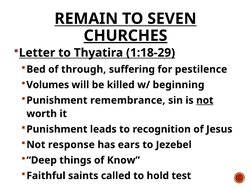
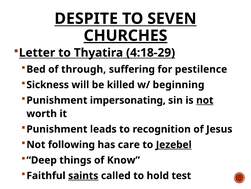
REMAIN: REMAIN -> DESPITE
1:18-29: 1:18-29 -> 4:18-29
Volumes: Volumes -> Sickness
remembrance: remembrance -> impersonating
response: response -> following
ears: ears -> care
Jezebel underline: none -> present
saints underline: none -> present
